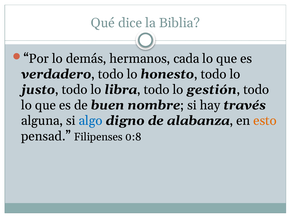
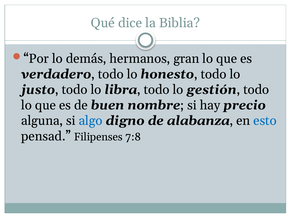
cada: cada -> gran
través: través -> precio
esto colour: orange -> blue
0:8: 0:8 -> 7:8
